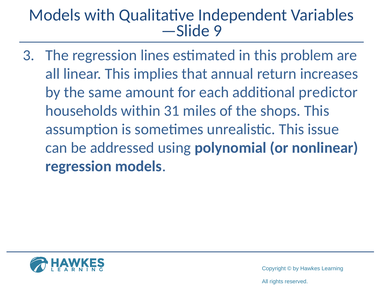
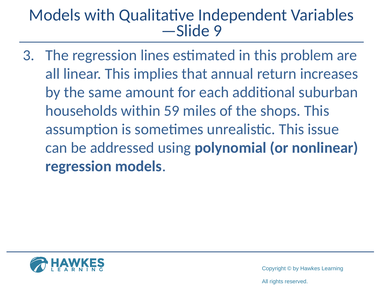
predictor: predictor -> suburban
31: 31 -> 59
